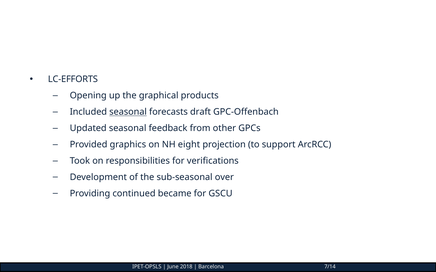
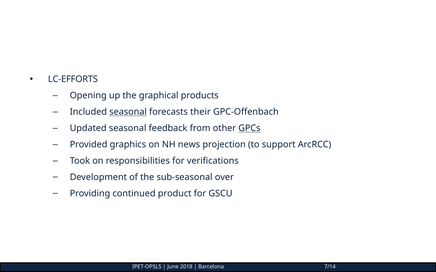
draft: draft -> their
GPCs underline: none -> present
eight: eight -> news
became: became -> product
